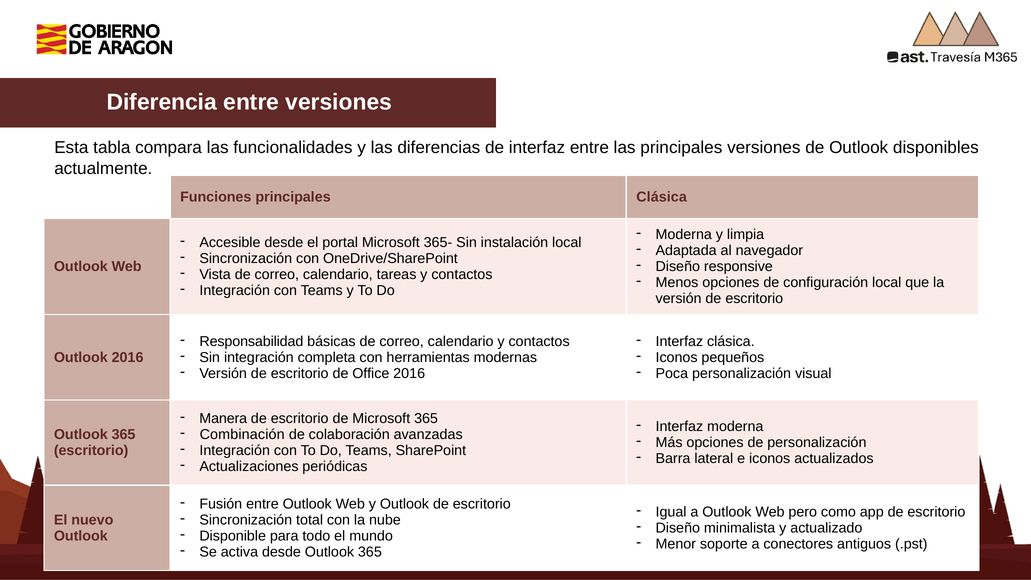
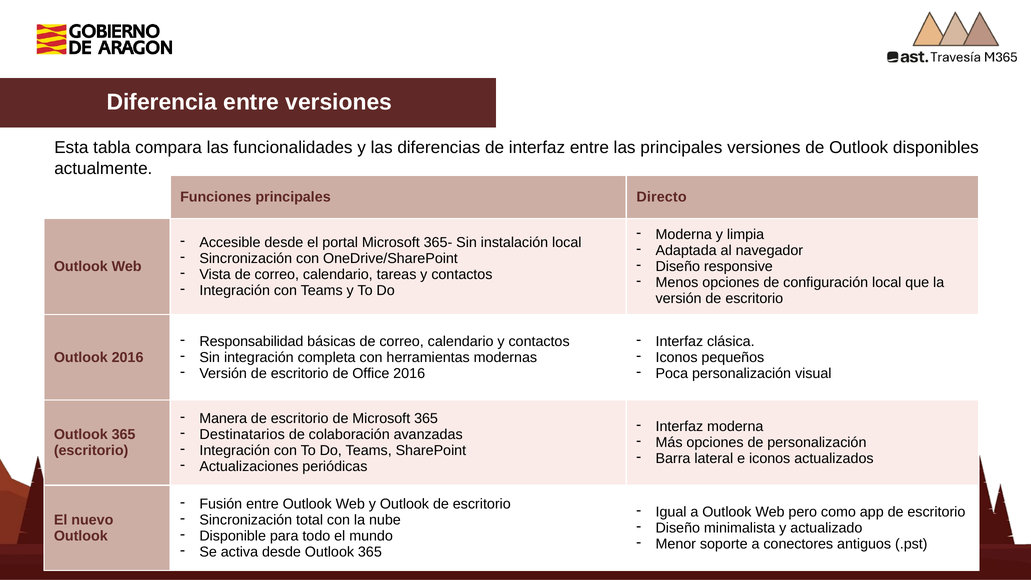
principales Clásica: Clásica -> Directo
Combinación: Combinación -> Destinatarios
